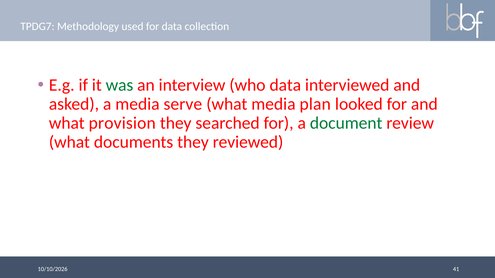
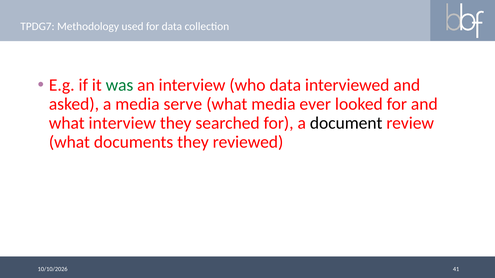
plan: plan -> ever
what provision: provision -> interview
document colour: green -> black
